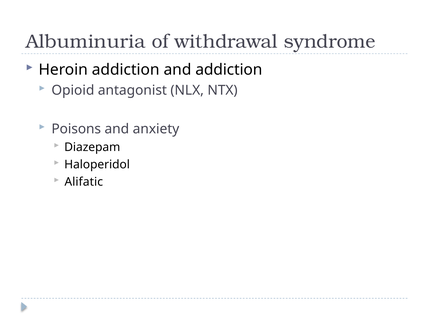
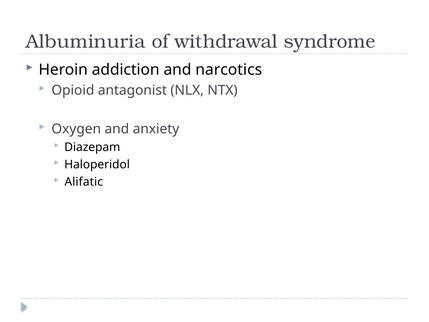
and addiction: addiction -> narcotics
Poisons: Poisons -> Oxygen
